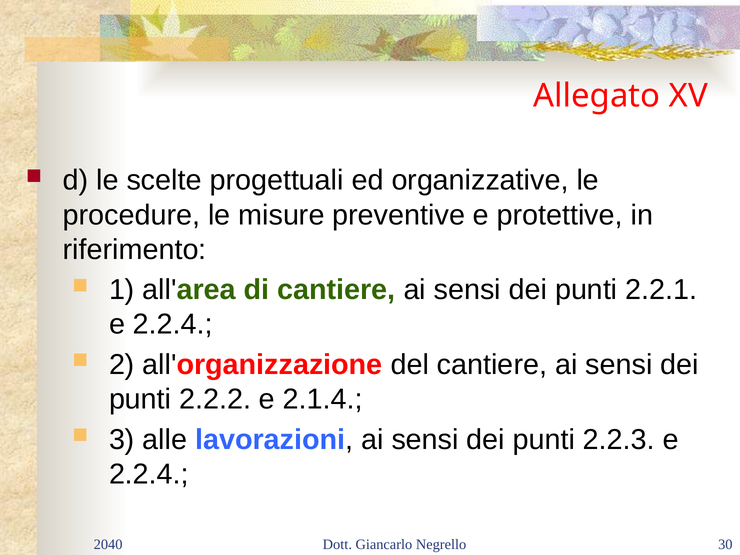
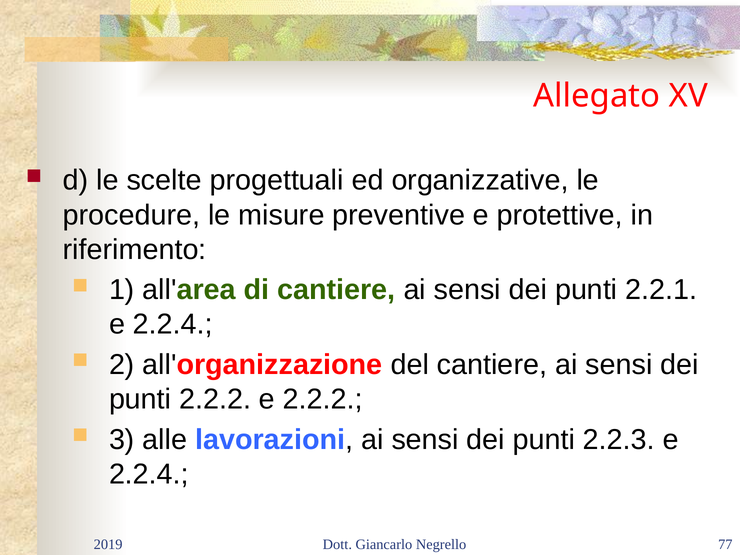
e 2.1.4: 2.1.4 -> 2.2.2
2040: 2040 -> 2019
30: 30 -> 77
